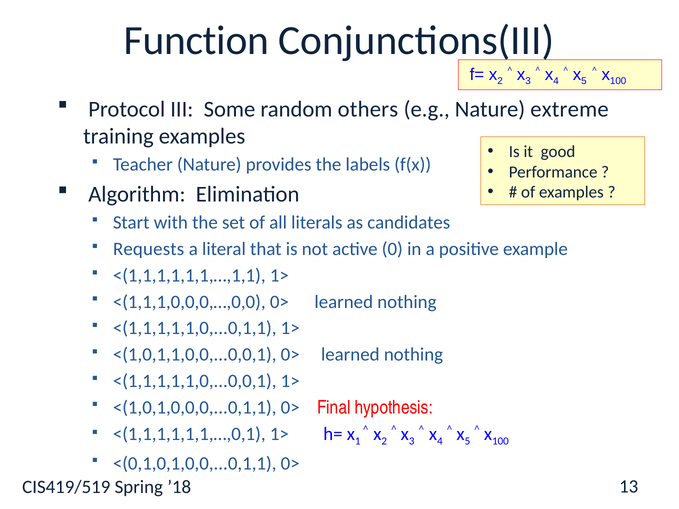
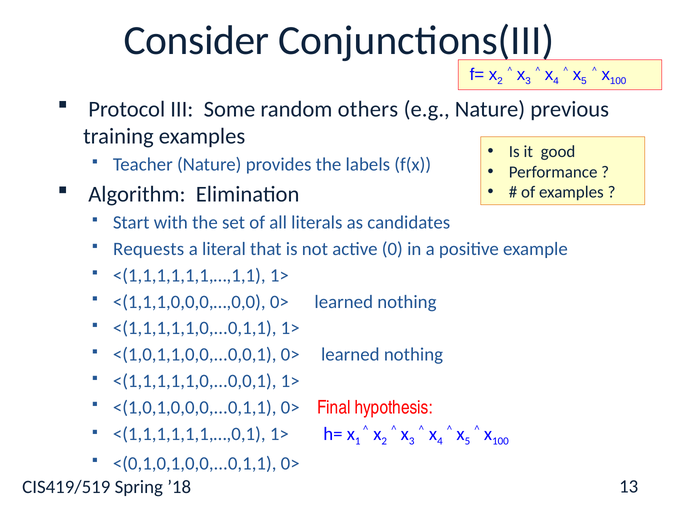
Function: Function -> Consider
extreme: extreme -> previous
